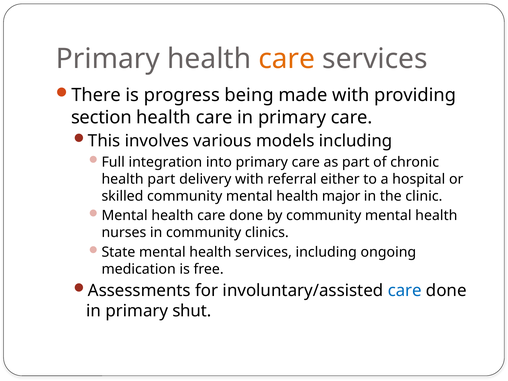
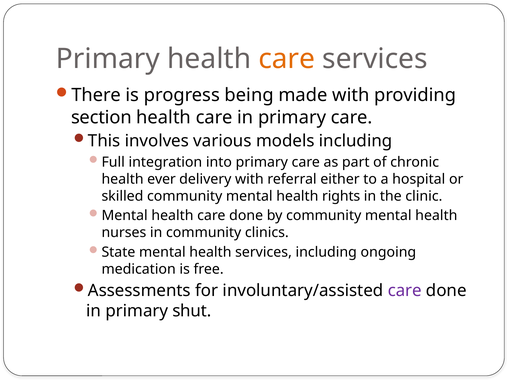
health part: part -> ever
major: major -> rights
care at (405, 291) colour: blue -> purple
